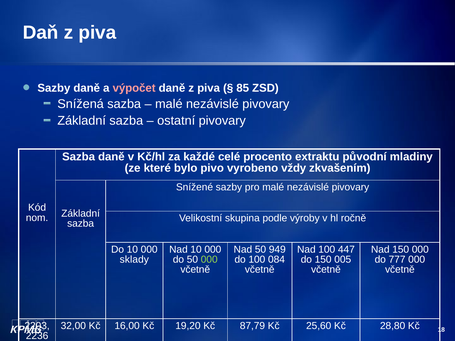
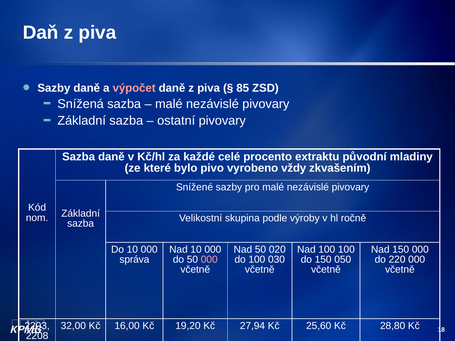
949: 949 -> 020
100 447: 447 -> 100
sklady: sklady -> správa
000 at (209, 260) colour: light green -> pink
084: 084 -> 030
005: 005 -> 050
777: 777 -> 220
87,79: 87,79 -> 27,94
2236: 2236 -> 2208
